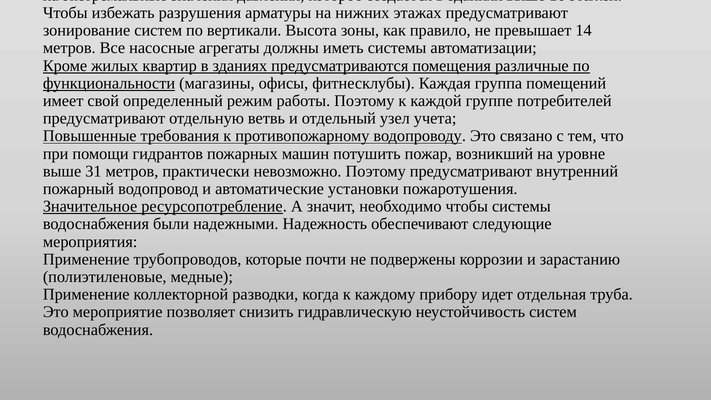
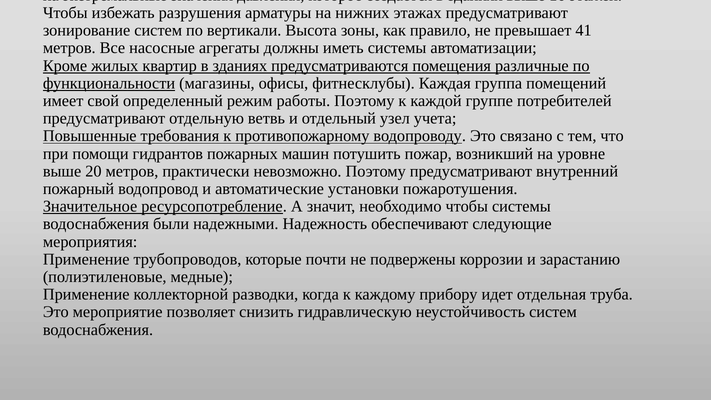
14: 14 -> 41
31: 31 -> 20
